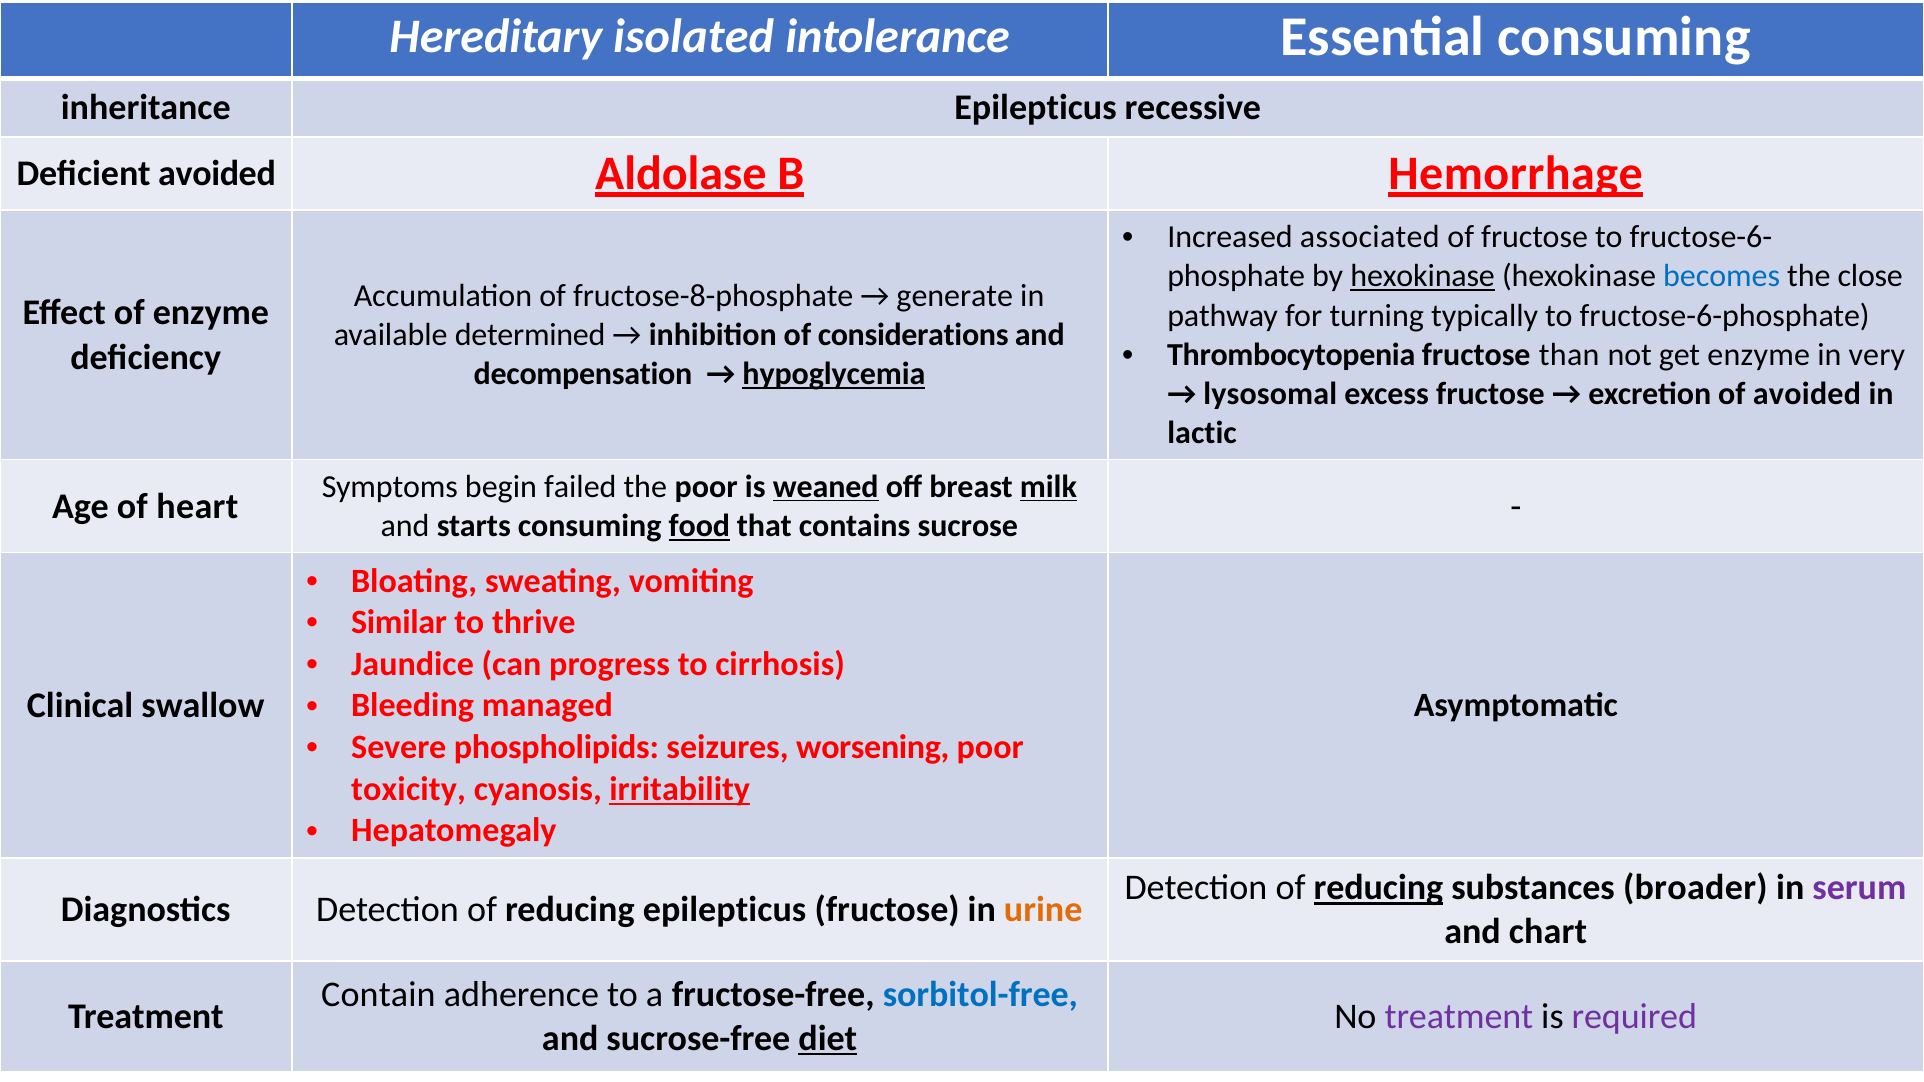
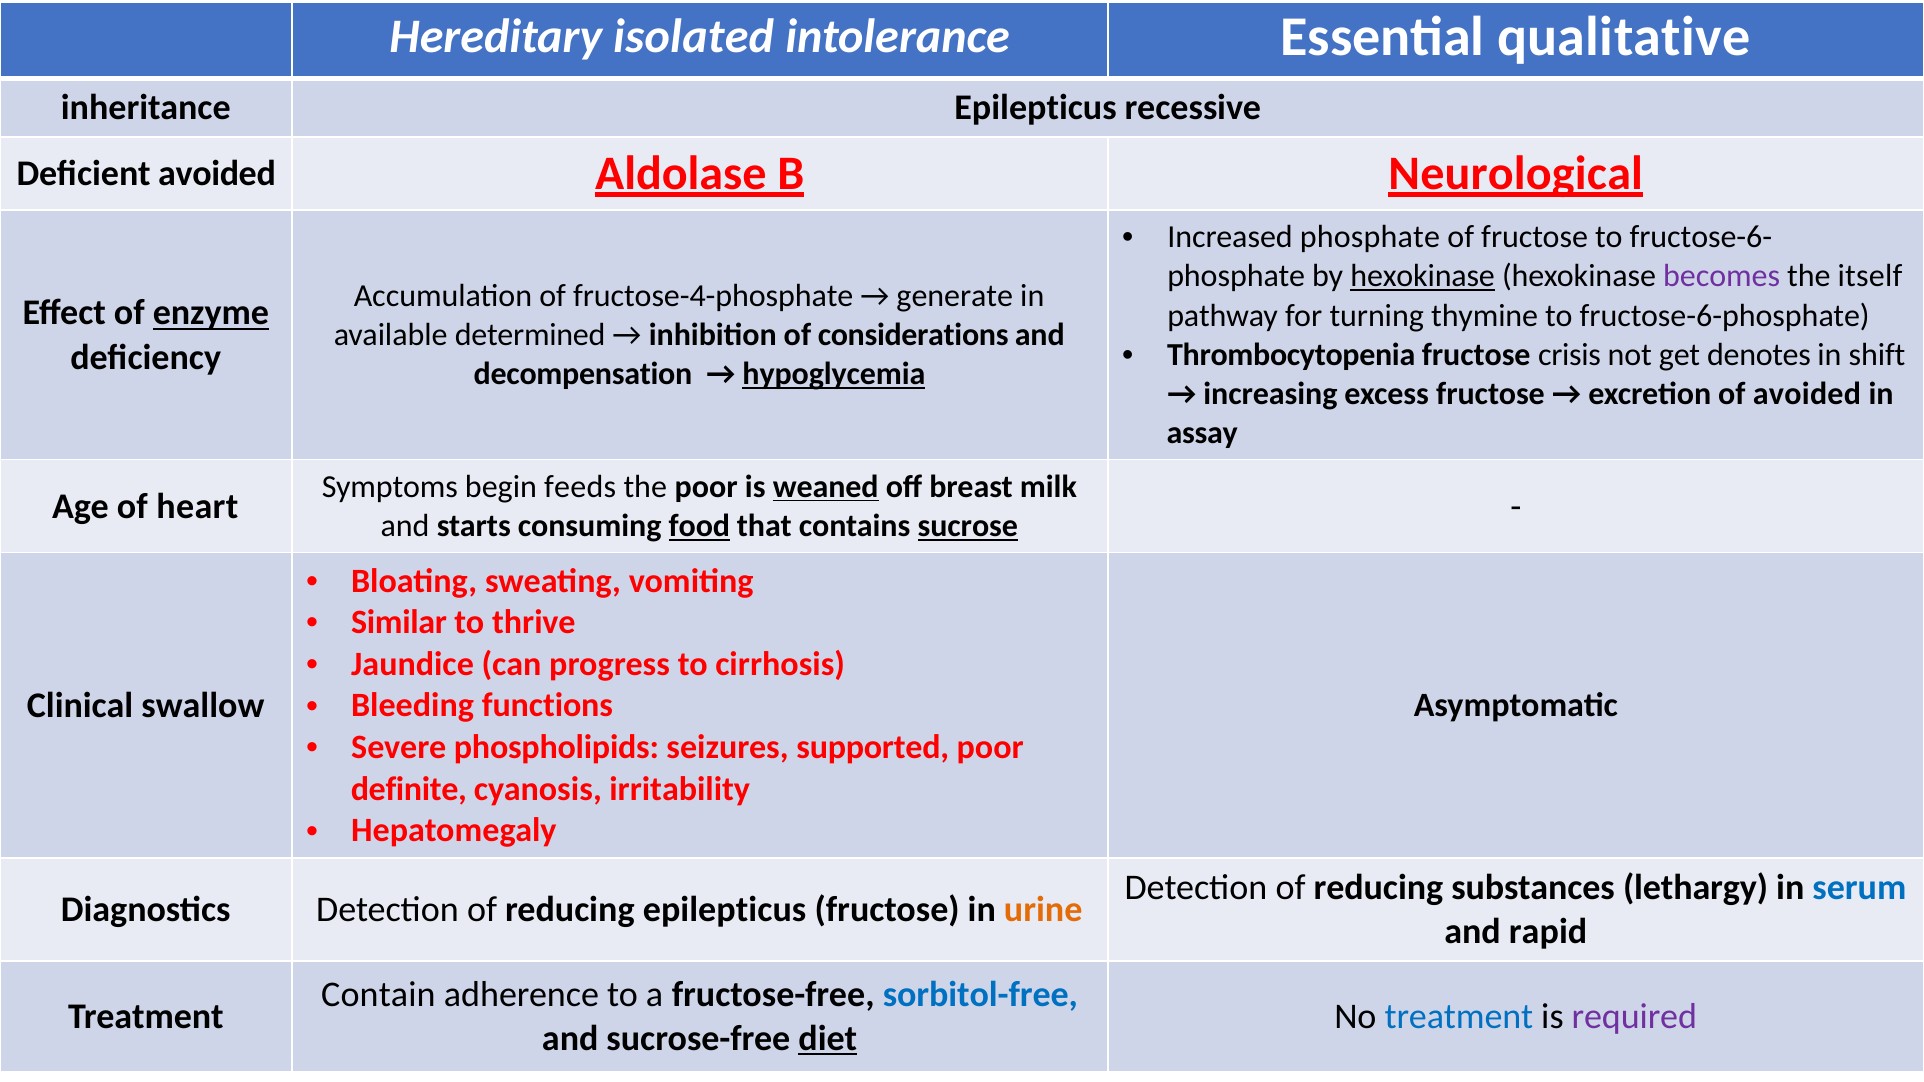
Essential consuming: consuming -> qualitative
Hemorrhage: Hemorrhage -> Neurological
Increased associated: associated -> phosphate
becomes colour: blue -> purple
close: close -> itself
fructose-8-phosphate: fructose-8-phosphate -> fructose-4-phosphate
enzyme at (211, 313) underline: none -> present
typically: typically -> thymine
than: than -> crisis
get enzyme: enzyme -> denotes
very: very -> shift
lysosomal: lysosomal -> increasing
lactic: lactic -> assay
failed: failed -> feeds
milk underline: present -> none
sucrose underline: none -> present
managed: managed -> functions
worsening: worsening -> supported
toxicity: toxicity -> definite
irritability underline: present -> none
reducing at (1378, 888) underline: present -> none
broader: broader -> lethargy
serum colour: purple -> blue
chart: chart -> rapid
treatment at (1459, 1017) colour: purple -> blue
